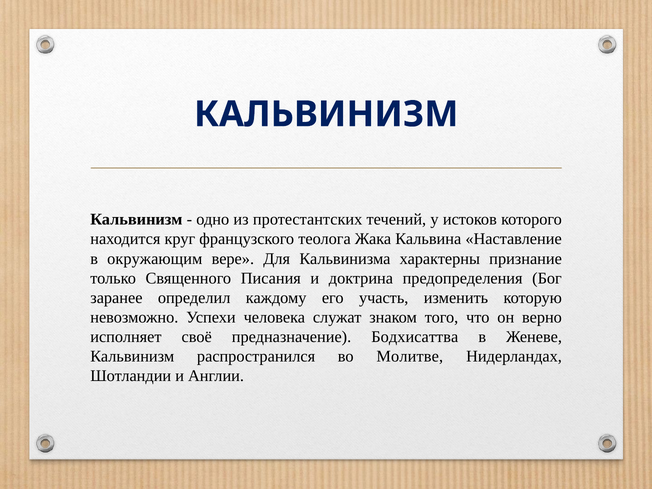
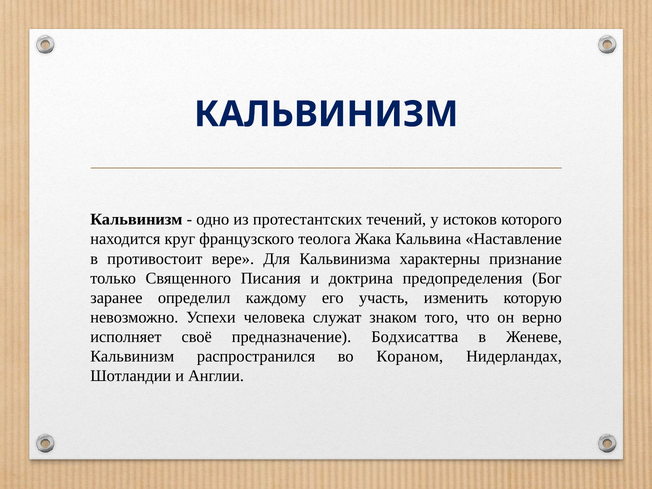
окружающим: окружающим -> противостоит
Молитве: Молитве -> Кораном
